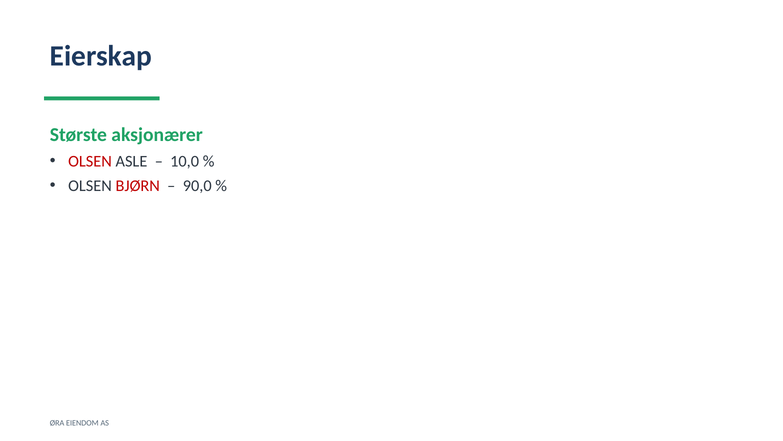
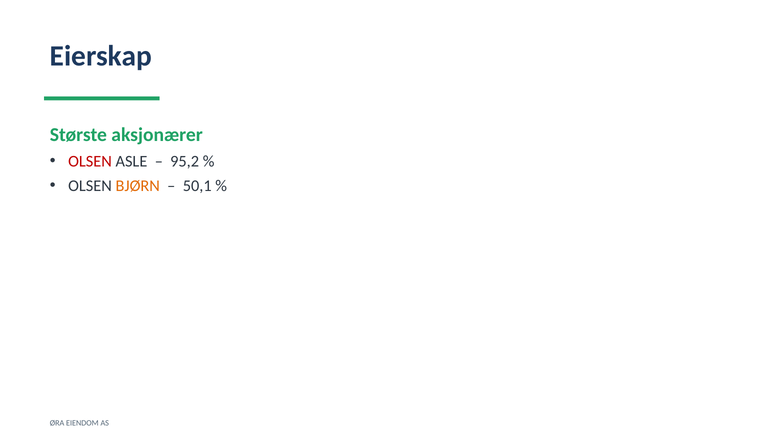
10,0: 10,0 -> 95,2
BJØRN colour: red -> orange
90,0: 90,0 -> 50,1
